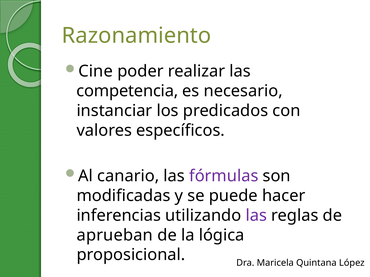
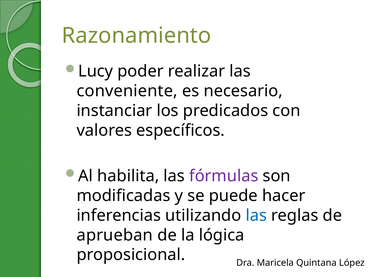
Cine: Cine -> Lucy
competencia: competencia -> conveniente
canario: canario -> habilita
las at (256, 216) colour: purple -> blue
